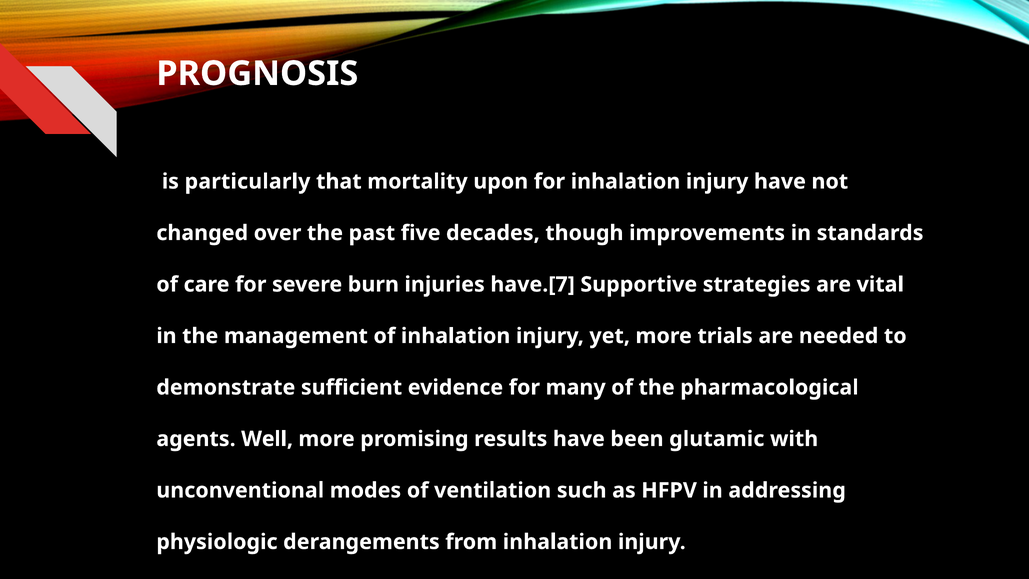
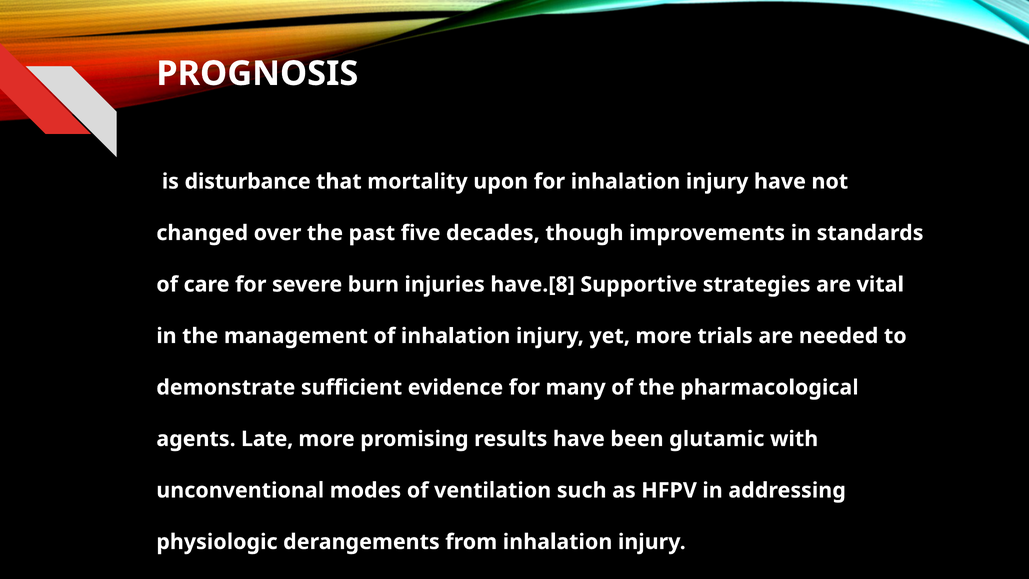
particularly: particularly -> disturbance
have.[7: have.[7 -> have.[8
Well: Well -> Late
